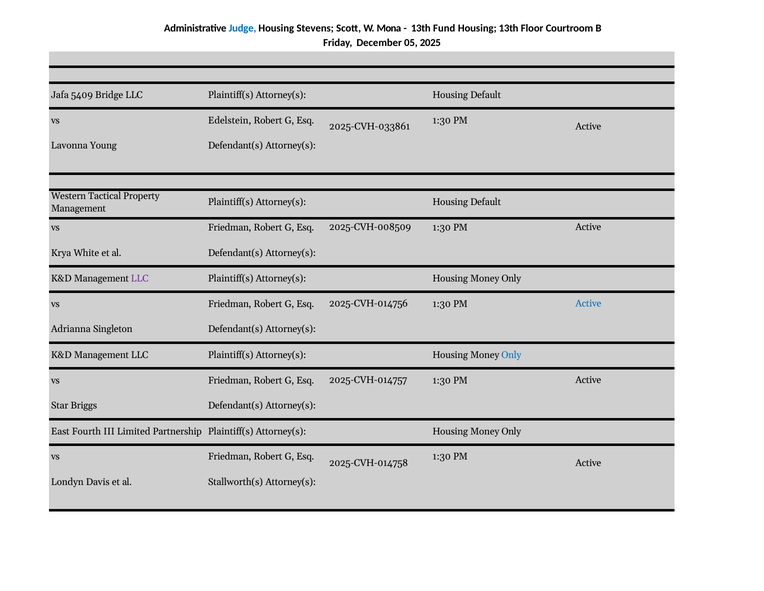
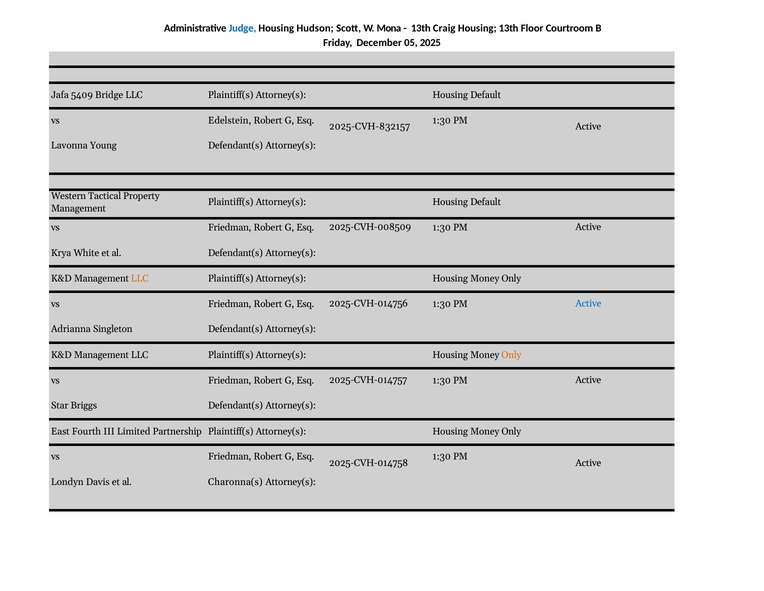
Stevens: Stevens -> Hudson
Fund: Fund -> Craig
2025-CVH-033861: 2025-CVH-033861 -> 2025-CVH-832157
LLC at (140, 278) colour: purple -> orange
Only at (511, 355) colour: blue -> orange
Stallworth(s: Stallworth(s -> Charonna(s
